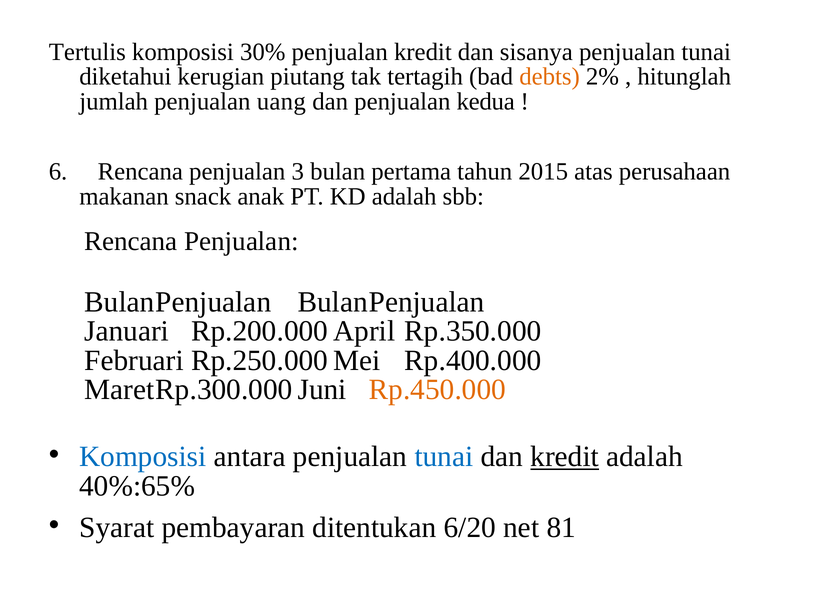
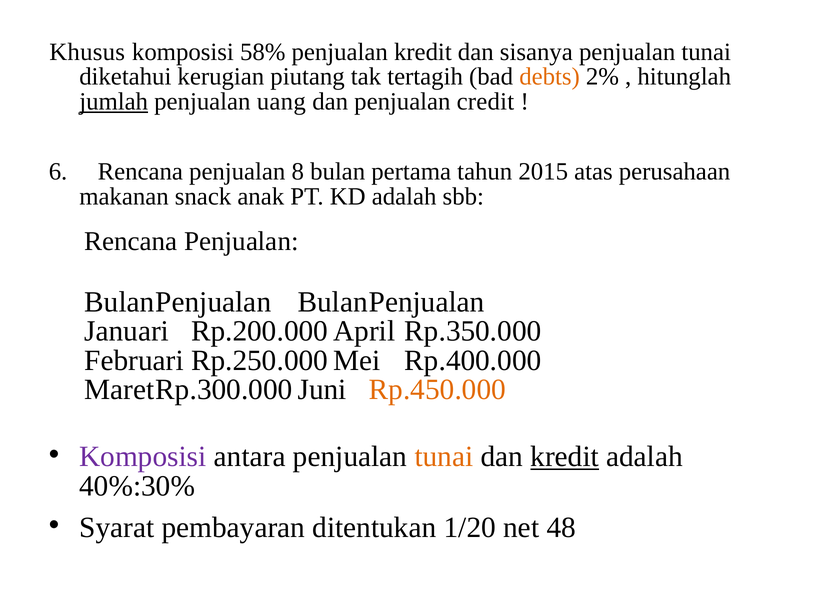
Tertulis: Tertulis -> Khusus
30%: 30% -> 58%
jumlah underline: none -> present
kedua: kedua -> credit
3: 3 -> 8
Komposisi at (143, 457) colour: blue -> purple
tunai at (444, 457) colour: blue -> orange
40%:65%: 40%:65% -> 40%:30%
6/20: 6/20 -> 1/20
81: 81 -> 48
